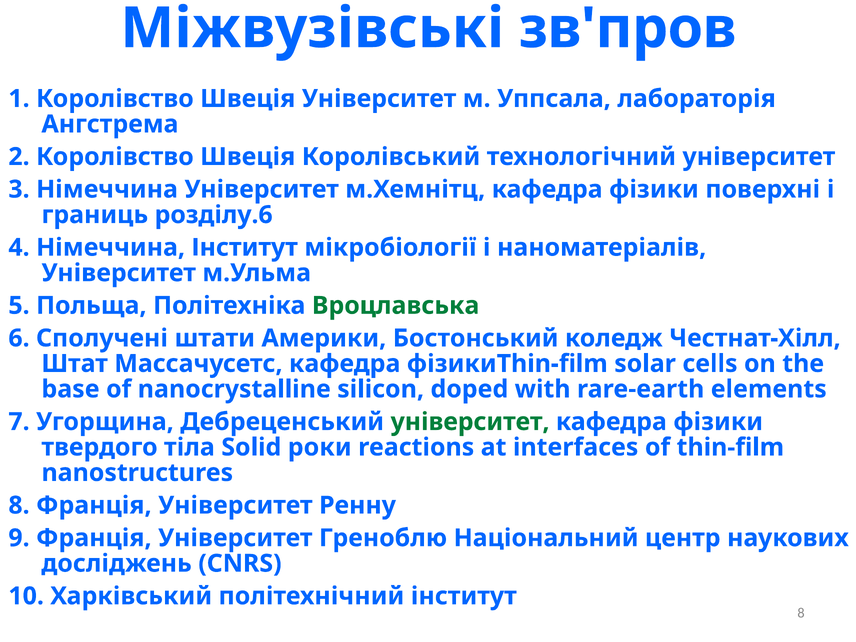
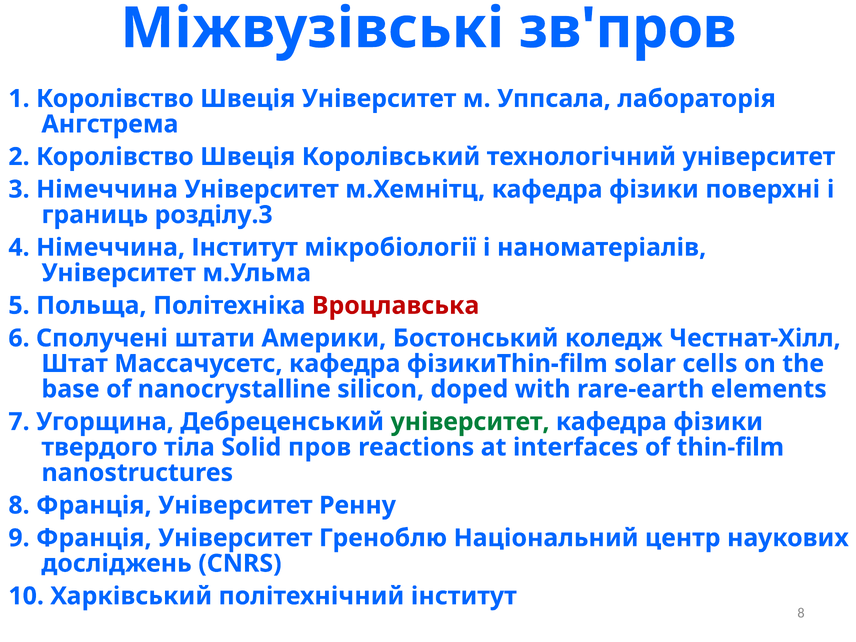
розділу.6: розділу.6 -> розділу.3
Вроцлавська colour: green -> red
роки: роки -> пров
